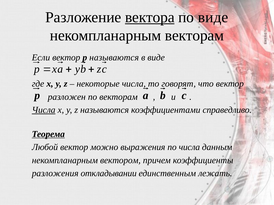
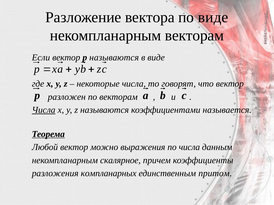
вектора underline: present -> none
справедливо: справедливо -> называется
вектором: вектором -> скалярное
откладывании: откладывании -> компланарных
лежать: лежать -> притом
